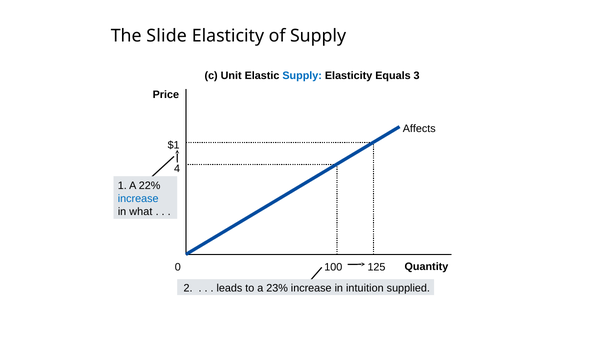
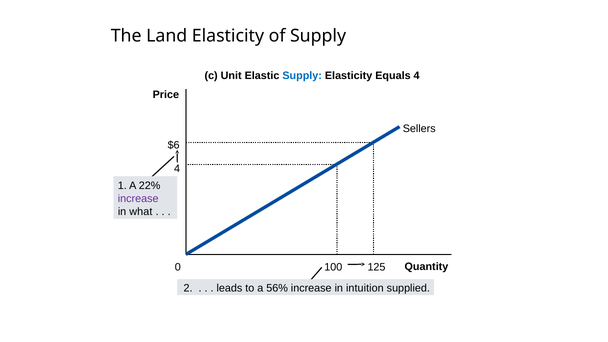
Slide: Slide -> Land
Equals 3: 3 -> 4
Affects: Affects -> Sellers
$1: $1 -> $6
increase at (138, 199) colour: blue -> purple
23%: 23% -> 56%
